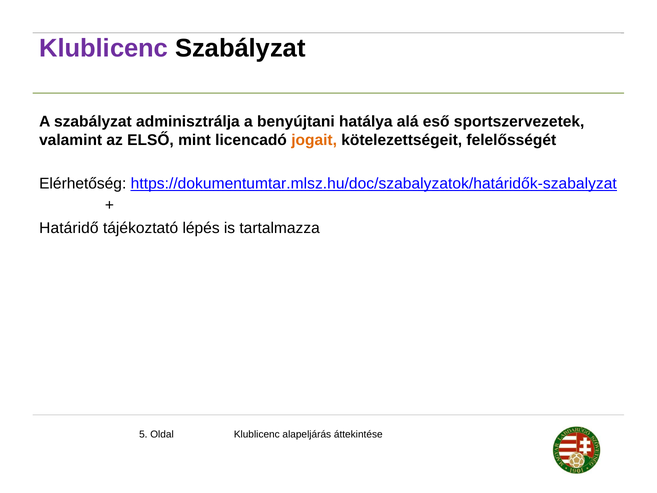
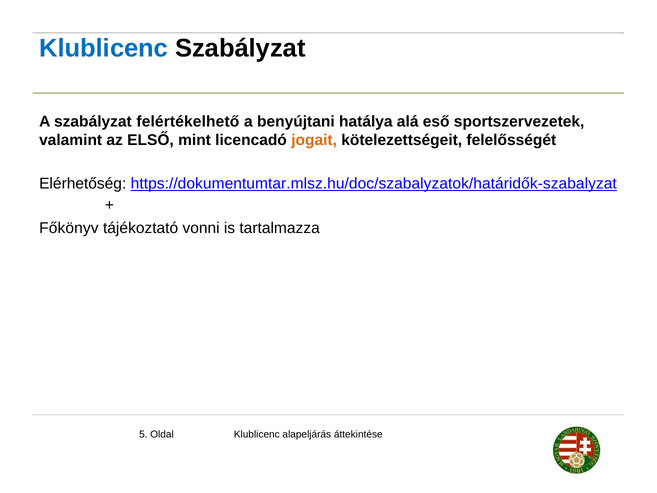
Klublicenc at (104, 48) colour: purple -> blue
adminisztrálja: adminisztrálja -> felértékelhető
Határidő: Határidő -> Főkönyv
lépés: lépés -> vonni
